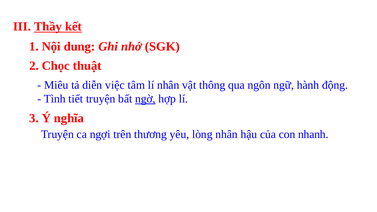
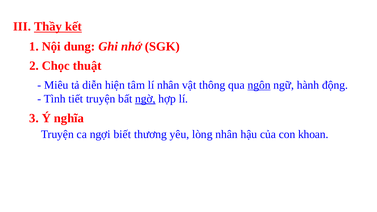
việc: việc -> hiện
ngôn underline: none -> present
trên: trên -> biết
nhanh: nhanh -> khoan
